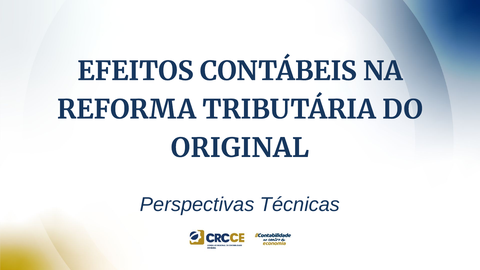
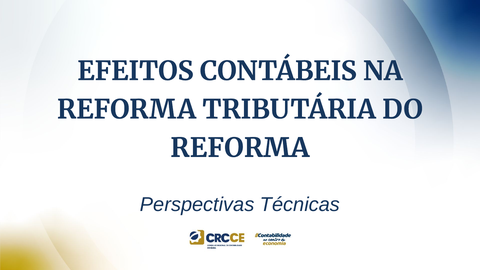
ORIGINAL at (240, 148): ORIGINAL -> REFORMA
